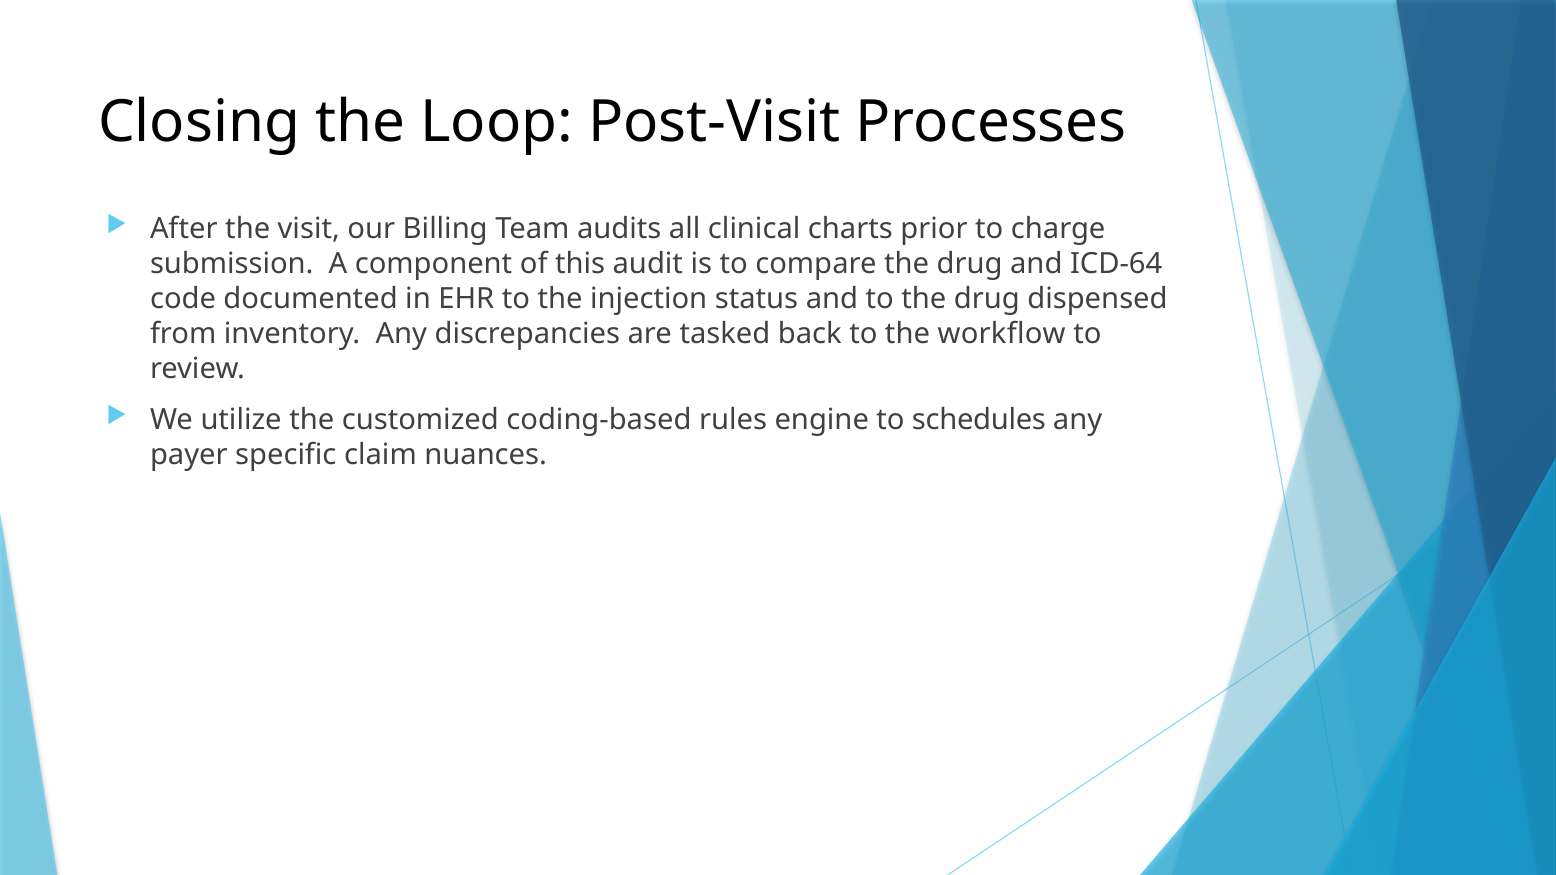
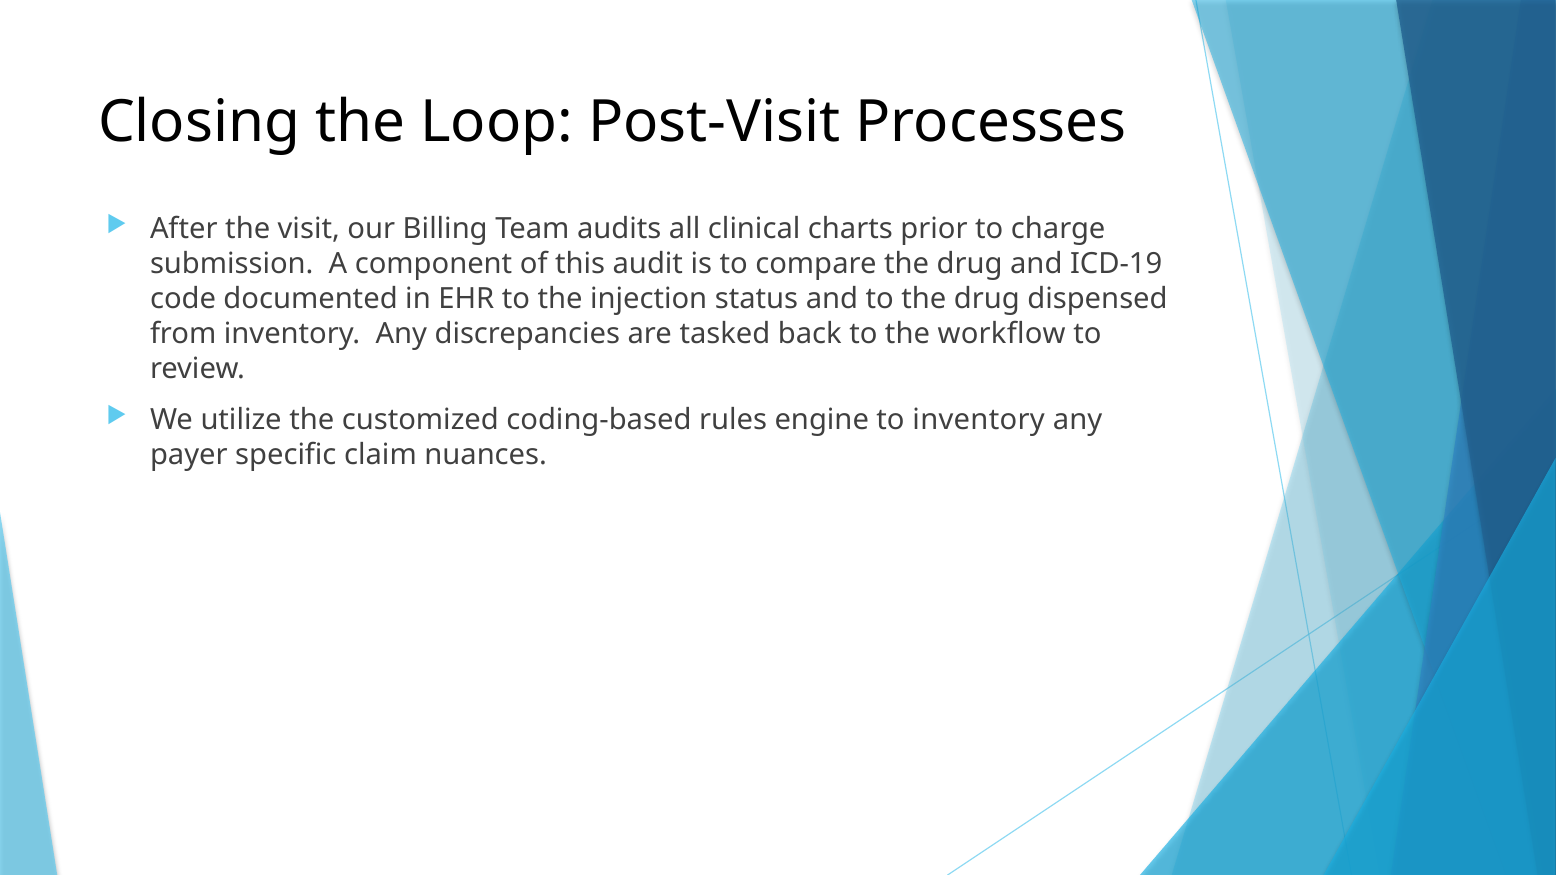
ICD-64: ICD-64 -> ICD-19
to schedules: schedules -> inventory
